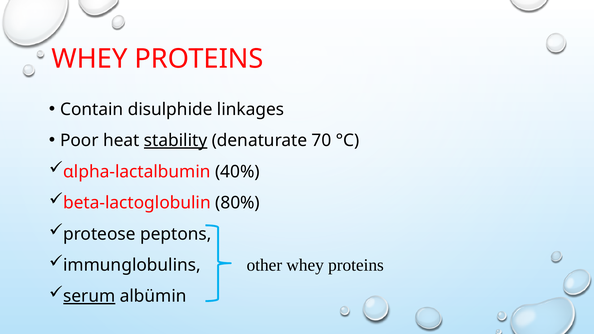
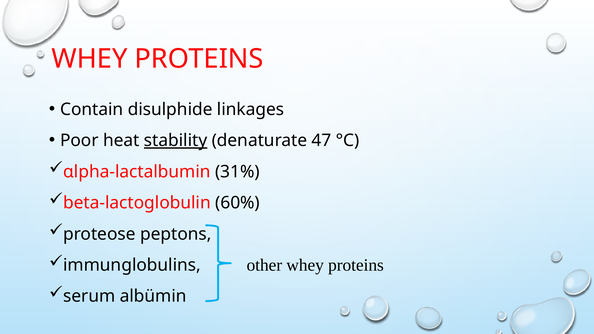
70: 70 -> 47
40%: 40% -> 31%
80%: 80% -> 60%
serum underline: present -> none
